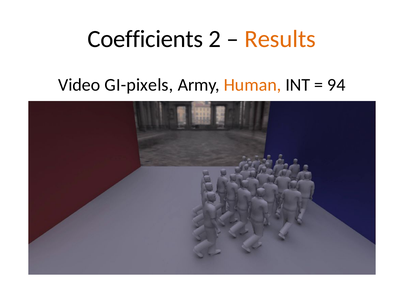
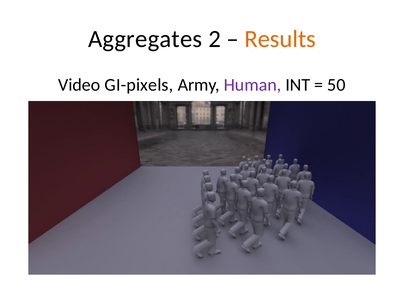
Coefficients: Coefficients -> Aggregates
Human colour: orange -> purple
94: 94 -> 50
